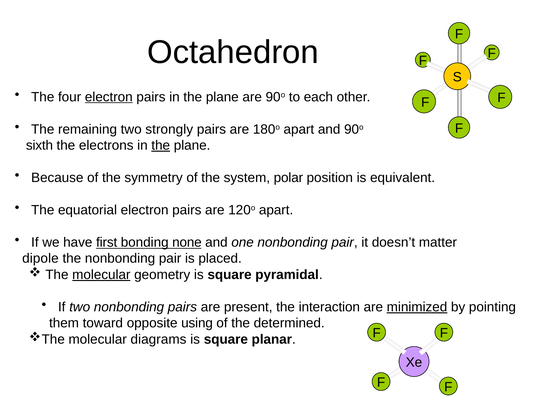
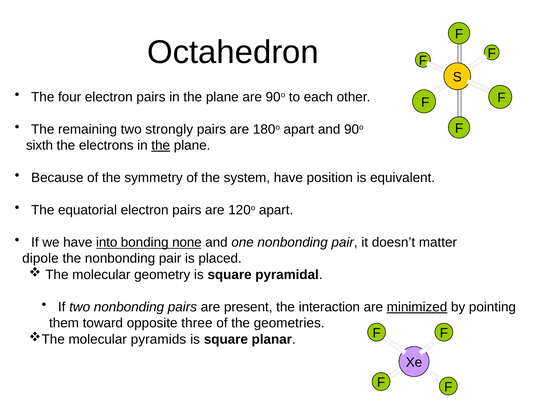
electron at (109, 97) underline: present -> none
system polar: polar -> have
first: first -> into
molecular at (101, 274) underline: present -> none
using: using -> three
determined: determined -> geometries
diagrams: diagrams -> pyramids
